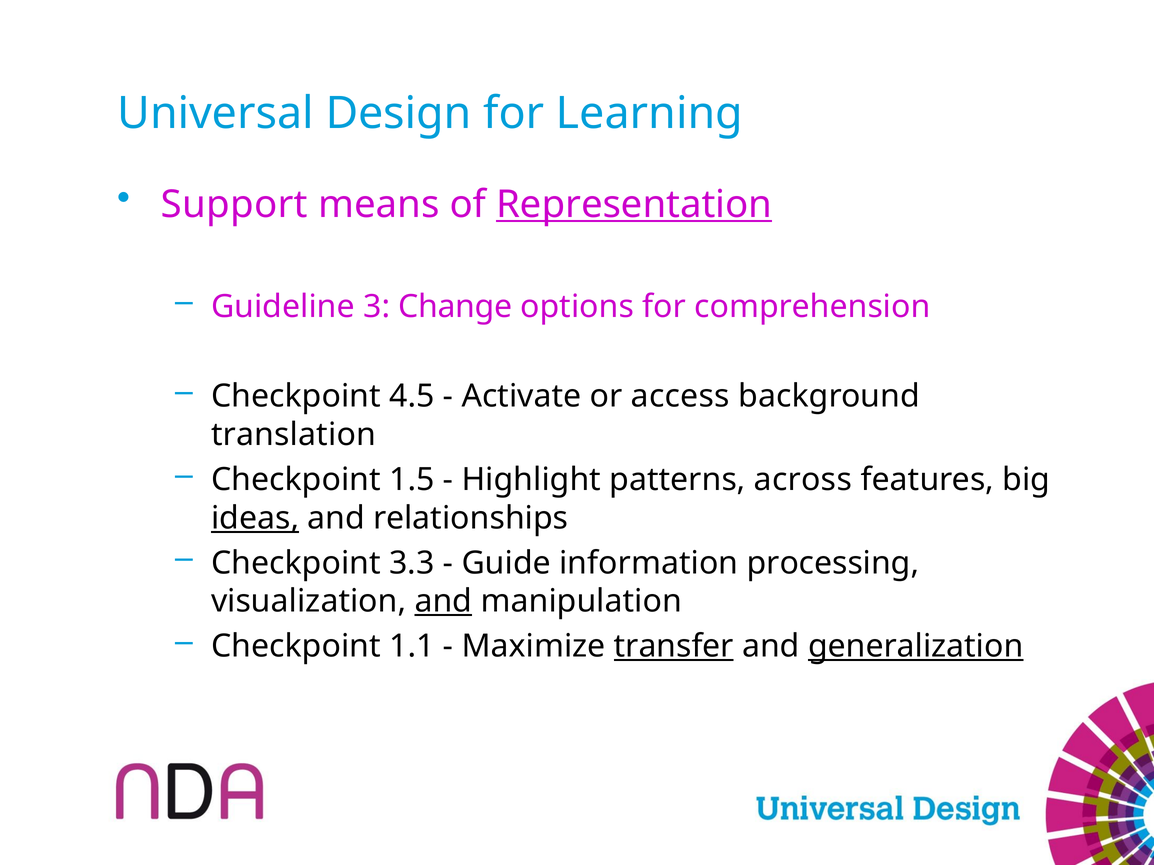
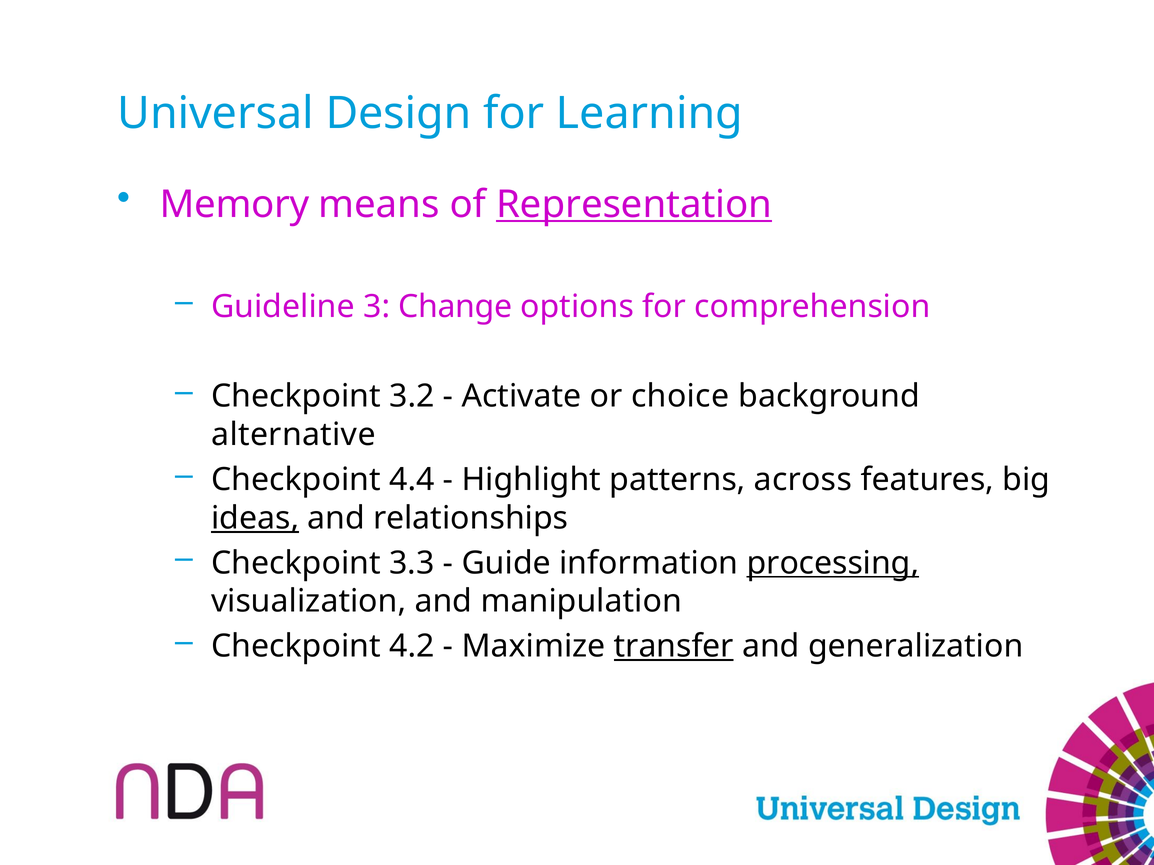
Support: Support -> Memory
4.5: 4.5 -> 3.2
access: access -> choice
translation: translation -> alternative
1.5: 1.5 -> 4.4
processing underline: none -> present
and at (443, 602) underline: present -> none
1.1: 1.1 -> 4.2
generalization underline: present -> none
